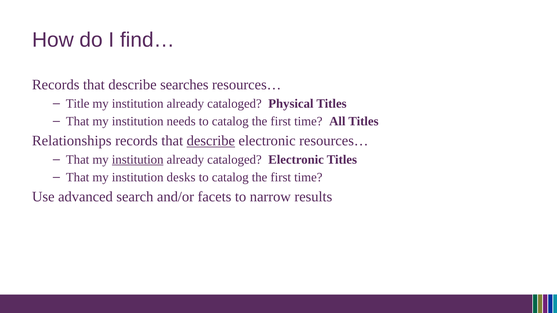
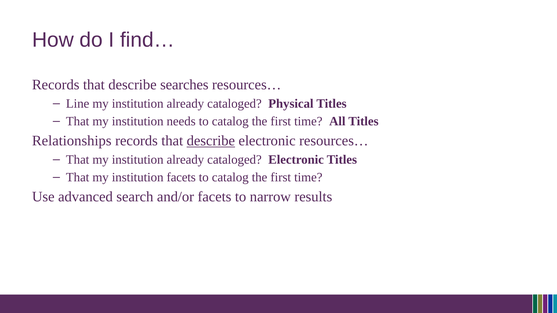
Title: Title -> Line
institution at (138, 160) underline: present -> none
institution desks: desks -> facets
